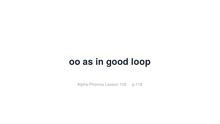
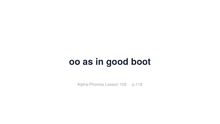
loop: loop -> boot
